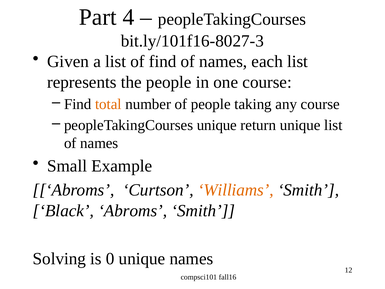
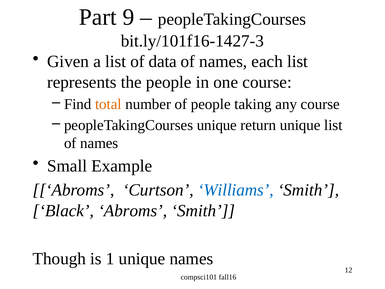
4: 4 -> 9
bit.ly/101f16-8027-3: bit.ly/101f16-8027-3 -> bit.ly/101f16-1427-3
of find: find -> data
Williams colour: orange -> blue
Solving: Solving -> Though
0: 0 -> 1
